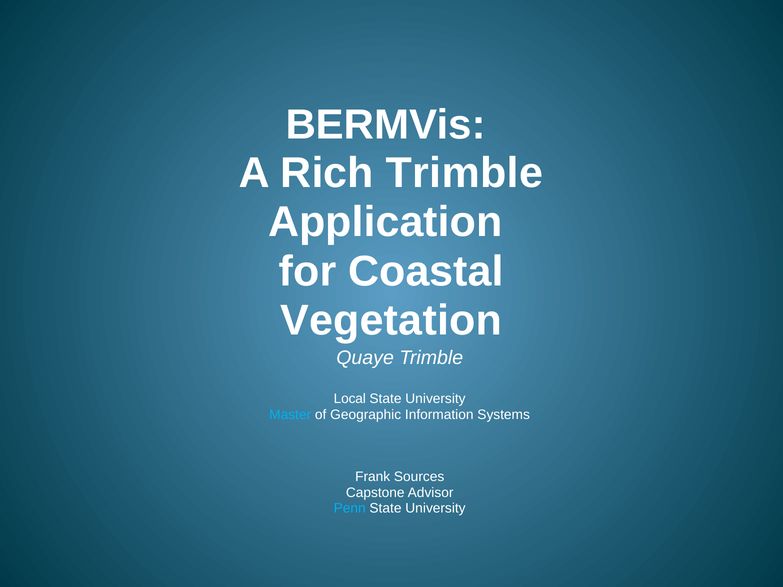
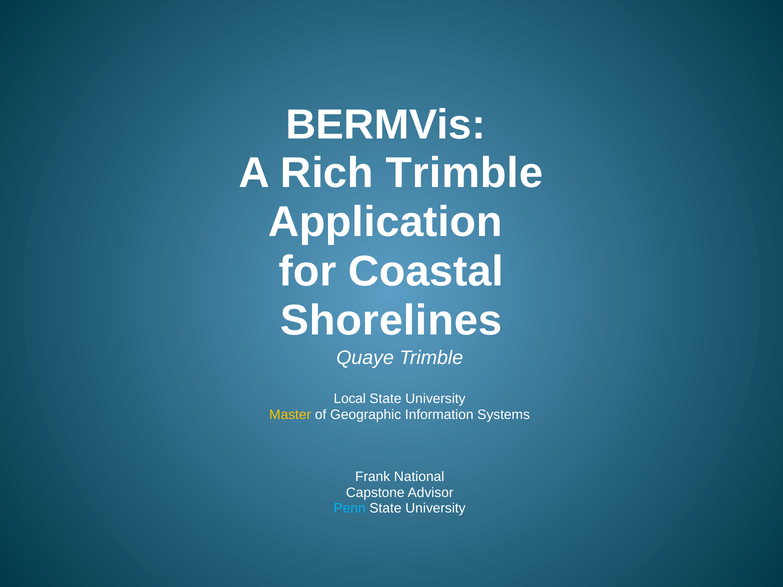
Vegetation: Vegetation -> Shorelines
Master colour: light blue -> yellow
Sources: Sources -> National
